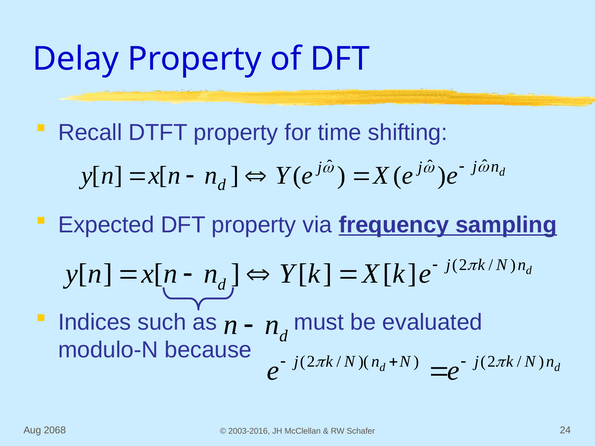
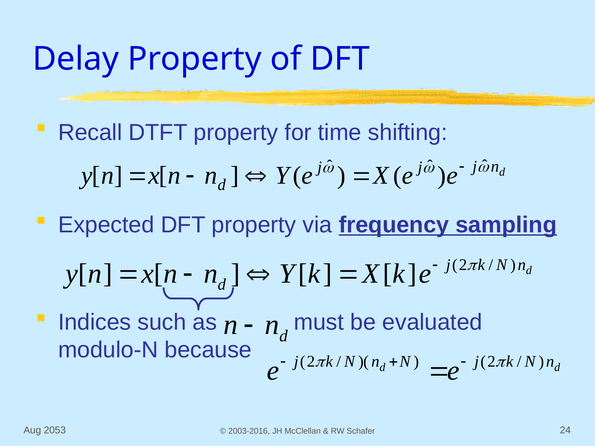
2068: 2068 -> 2053
